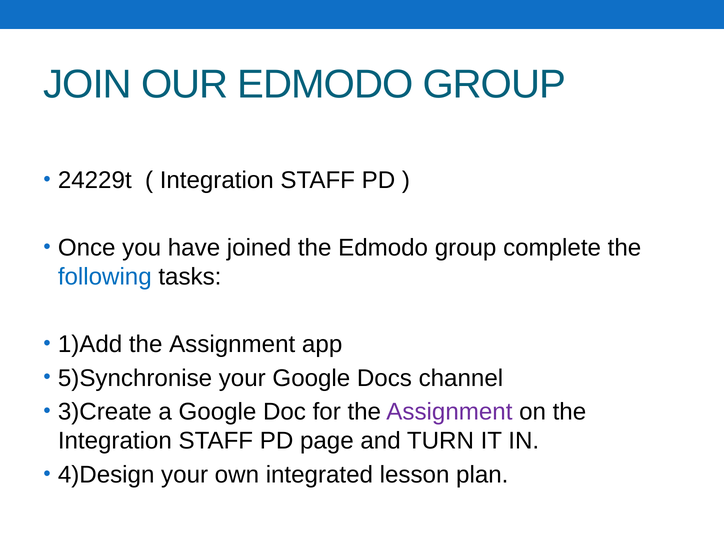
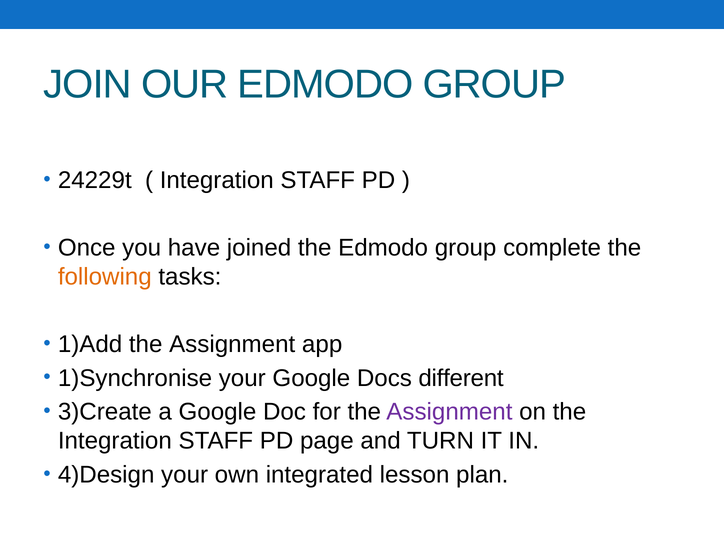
following colour: blue -> orange
5)Synchronise: 5)Synchronise -> 1)Synchronise
channel: channel -> different
